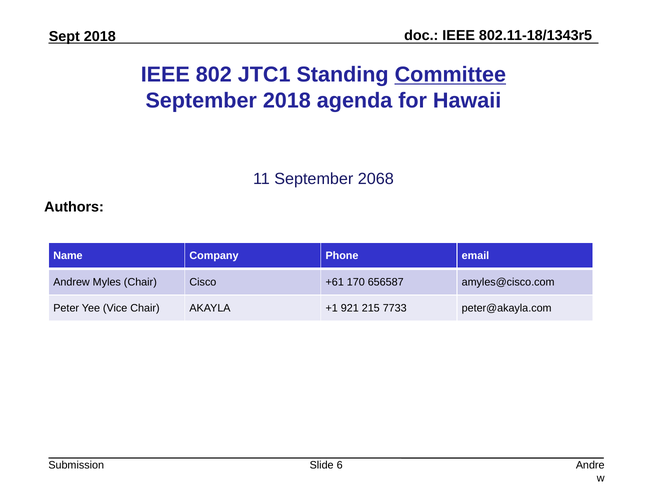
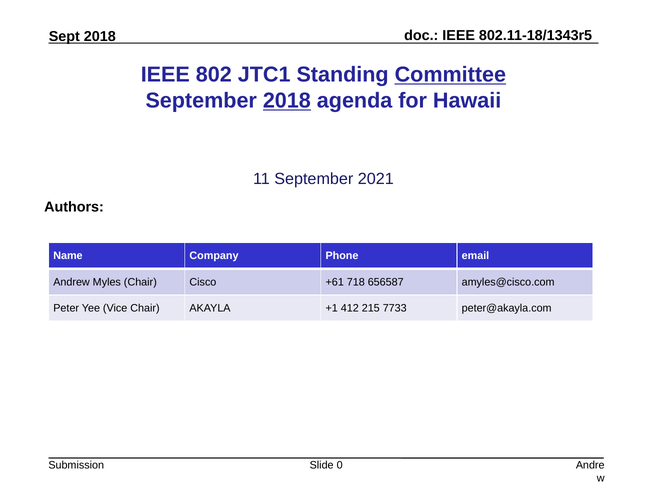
2018 at (287, 101) underline: none -> present
2068: 2068 -> 2021
170: 170 -> 718
921: 921 -> 412
6: 6 -> 0
